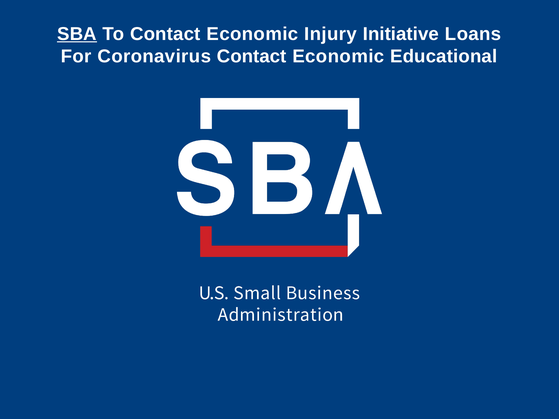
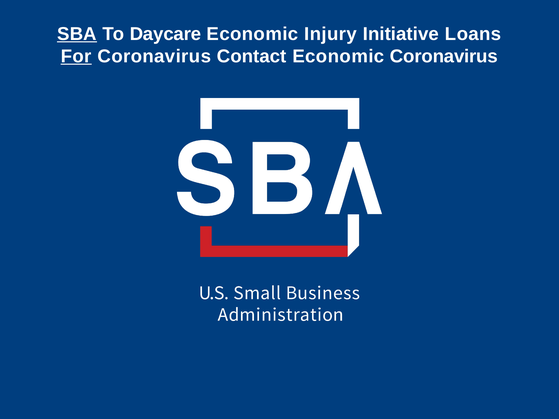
To Contact: Contact -> Daycare
For underline: none -> present
Economic Educational: Educational -> Coronavirus
